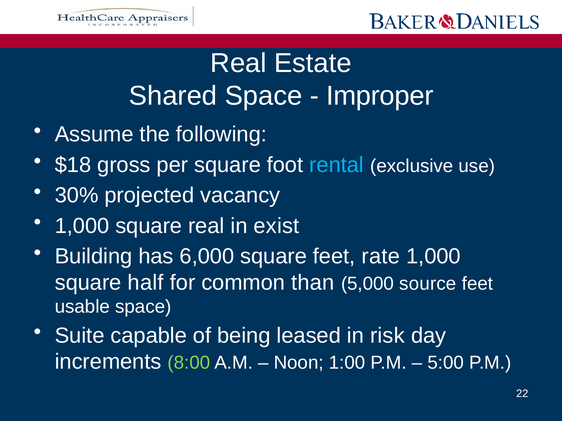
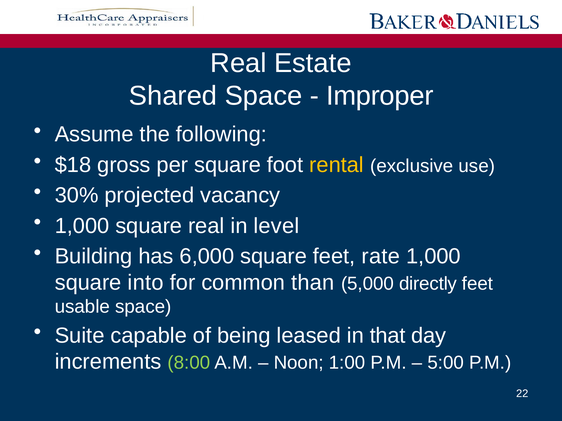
rental colour: light blue -> yellow
exist: exist -> level
half: half -> into
source: source -> directly
risk: risk -> that
